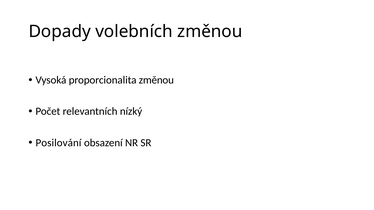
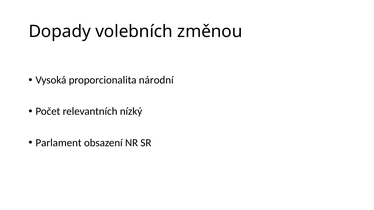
proporcionalita změnou: změnou -> národní
Posilování: Posilování -> Parlament
